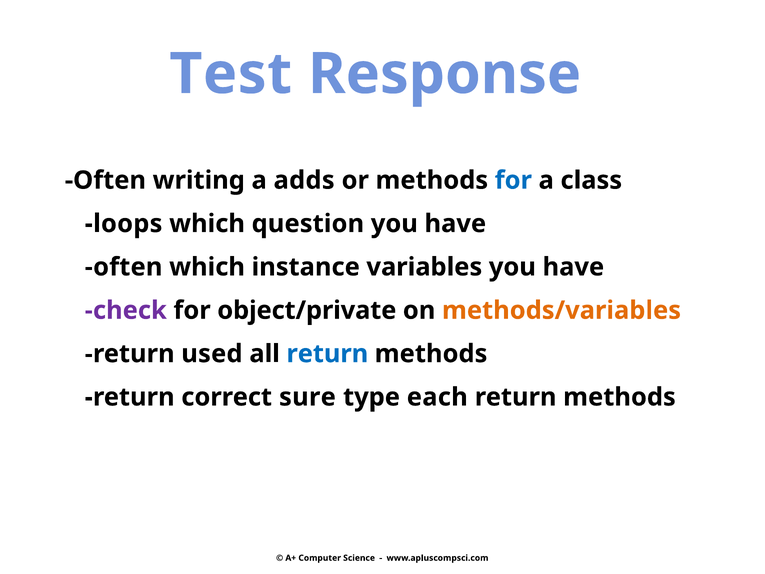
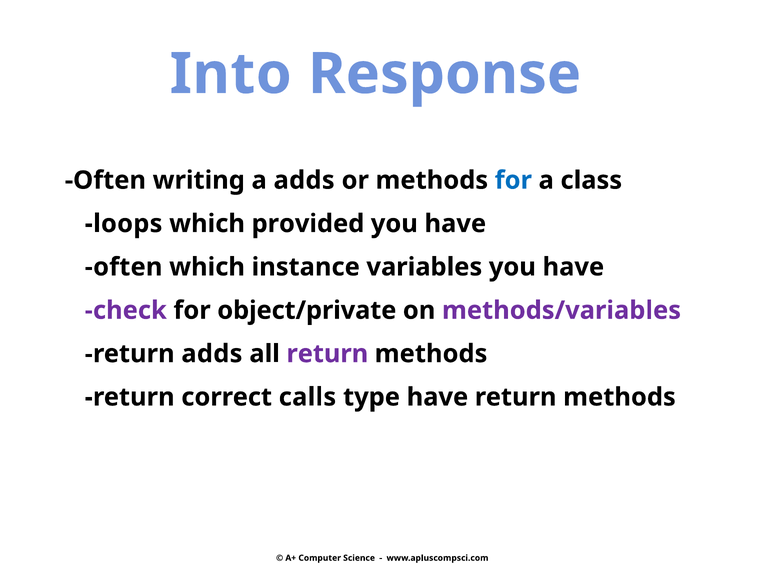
Test: Test -> Into
question: question -> provided
methods/variables colour: orange -> purple
return used: used -> adds
return at (327, 354) colour: blue -> purple
sure: sure -> calls
type each: each -> have
